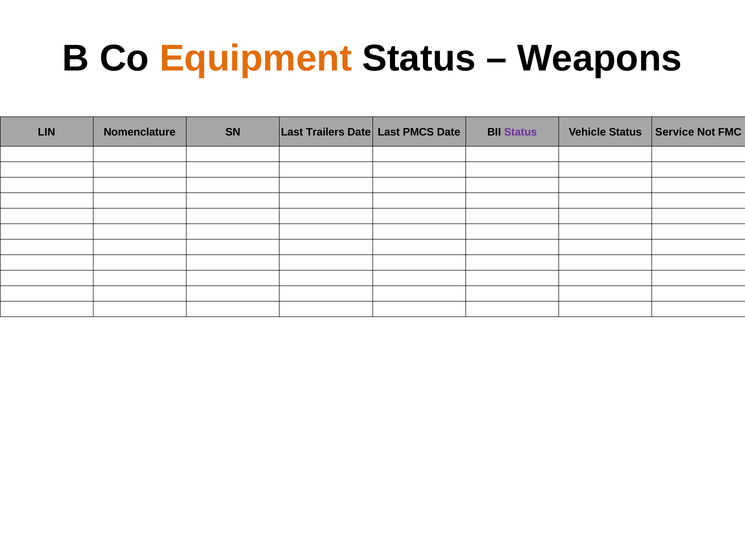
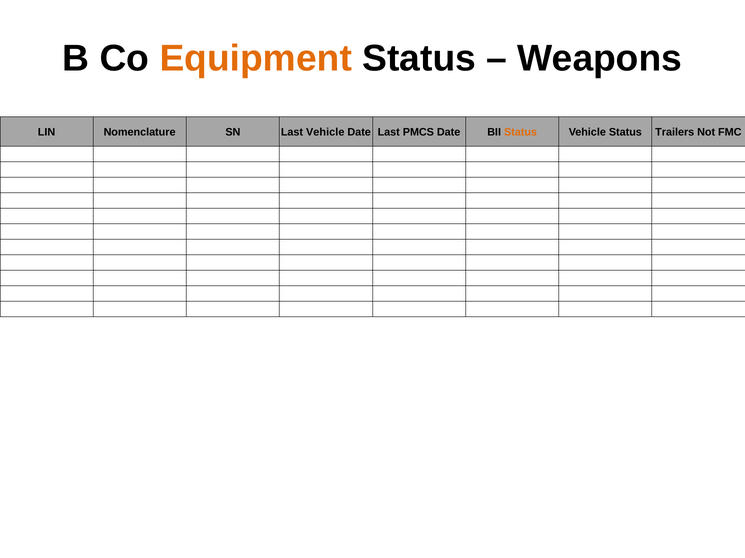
Last Trailers: Trailers -> Vehicle
Status at (521, 132) colour: purple -> orange
Service: Service -> Trailers
